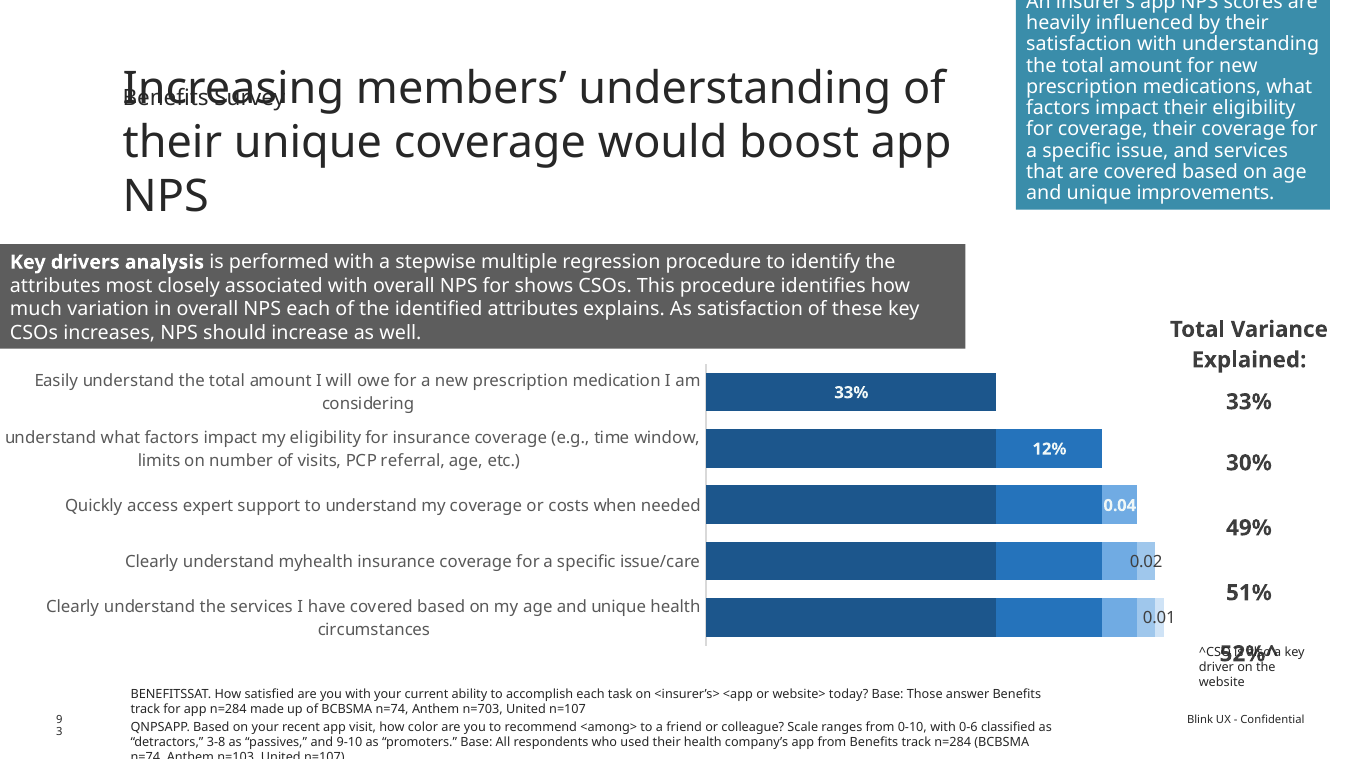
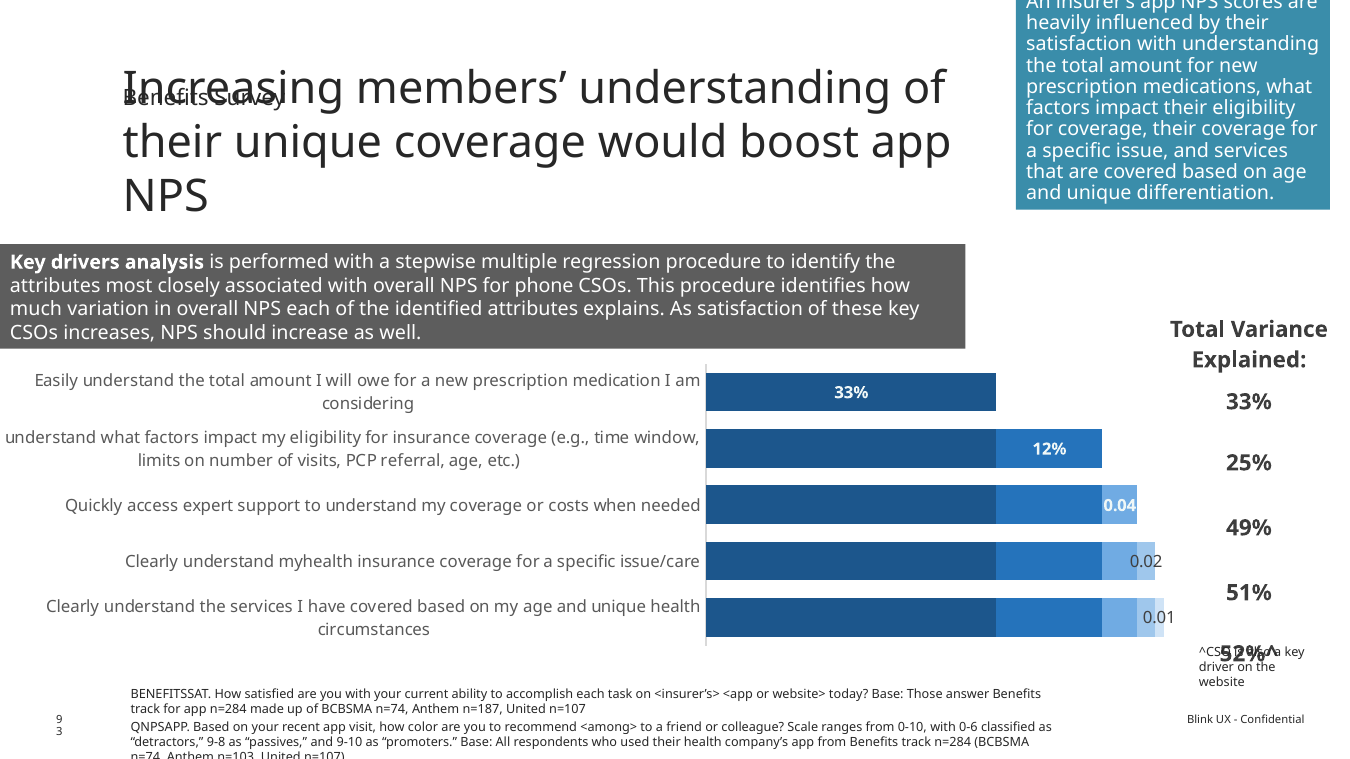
improvements: improvements -> differentiation
shows: shows -> phone
30%: 30% -> 25%
n=703: n=703 -> n=187
3-8: 3-8 -> 9-8
